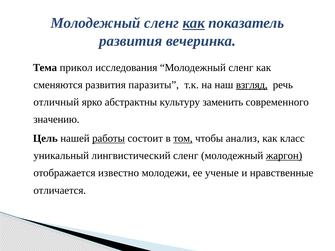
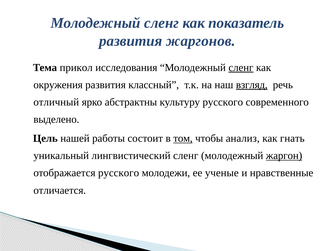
как at (194, 23) underline: present -> none
вечеринка: вечеринка -> жаргонов
сленг at (241, 68) underline: none -> present
сменяются: сменяются -> окружения
паразиты: паразиты -> классный
культуру заменить: заменить -> русского
значению: значению -> выделено
работы underline: present -> none
класс: класс -> гнать
отображается известно: известно -> русского
